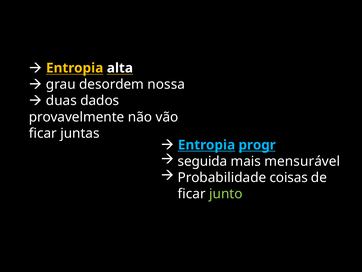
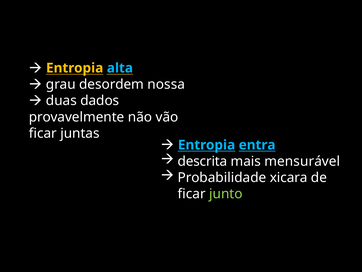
alta colour: white -> light blue
progr: progr -> entra
seguida: seguida -> descrita
coisas: coisas -> xicara
